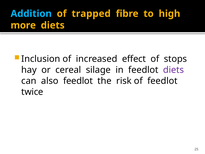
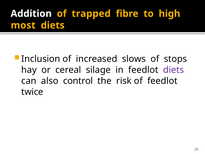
Addition colour: light blue -> white
more: more -> most
effect: effect -> slows
also feedlot: feedlot -> control
